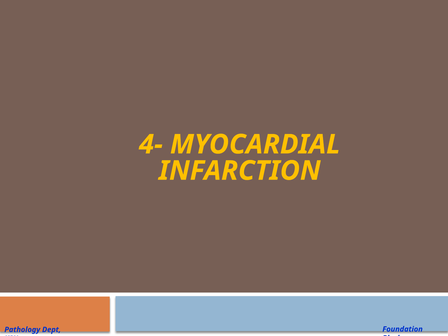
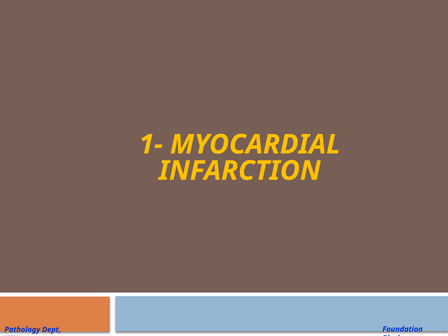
4-: 4- -> 1-
